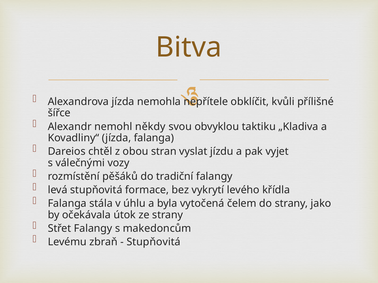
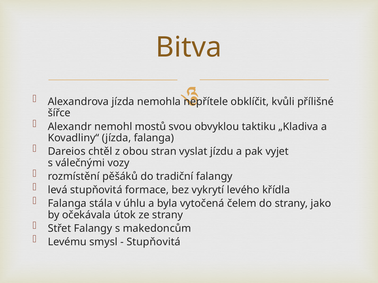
někdy: někdy -> mostů
zbraň: zbraň -> smysl
